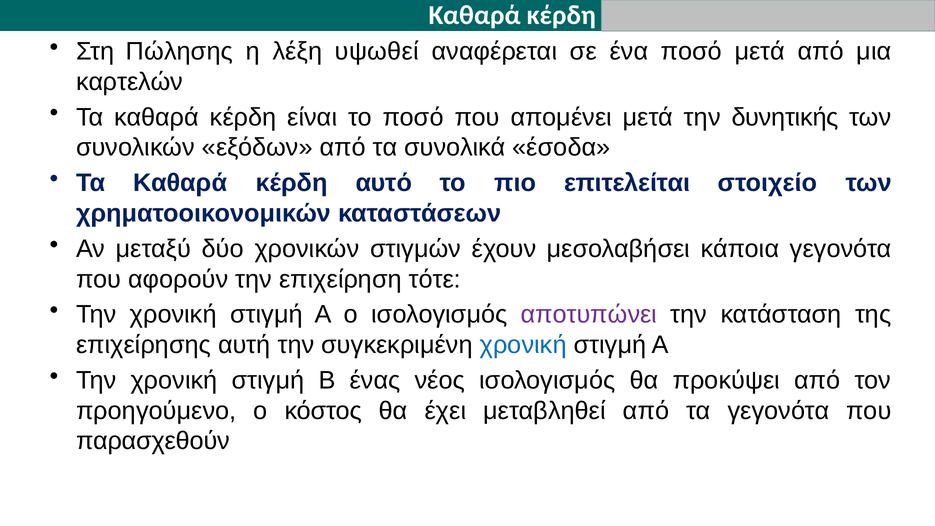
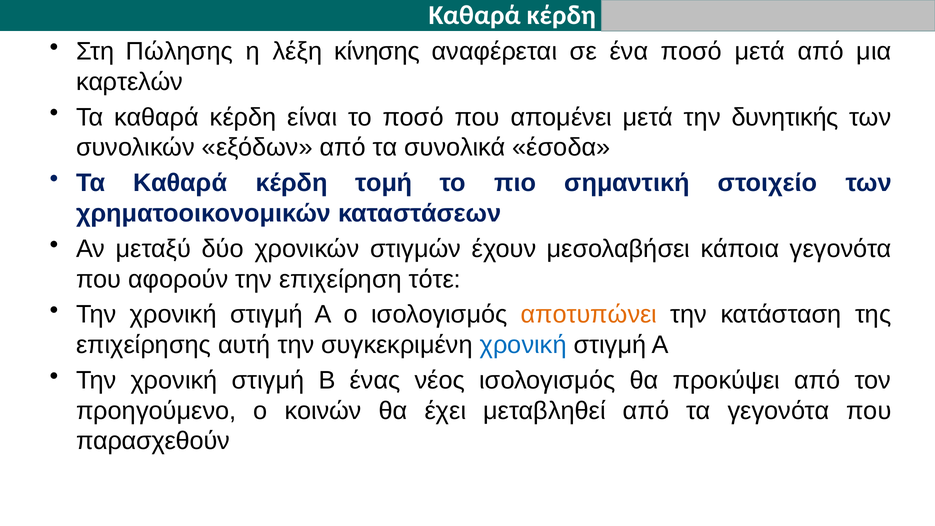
υψωθεί: υψωθεί -> κίνησης
αυτό: αυτό -> τομή
επιτελείται: επιτελείται -> σημαντική
αποτυπώνει colour: purple -> orange
κόστος: κόστος -> κοινών
